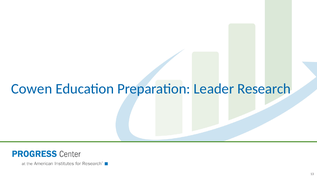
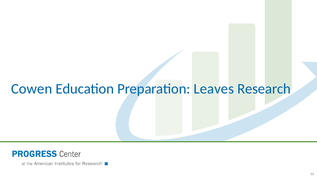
Leader: Leader -> Leaves
